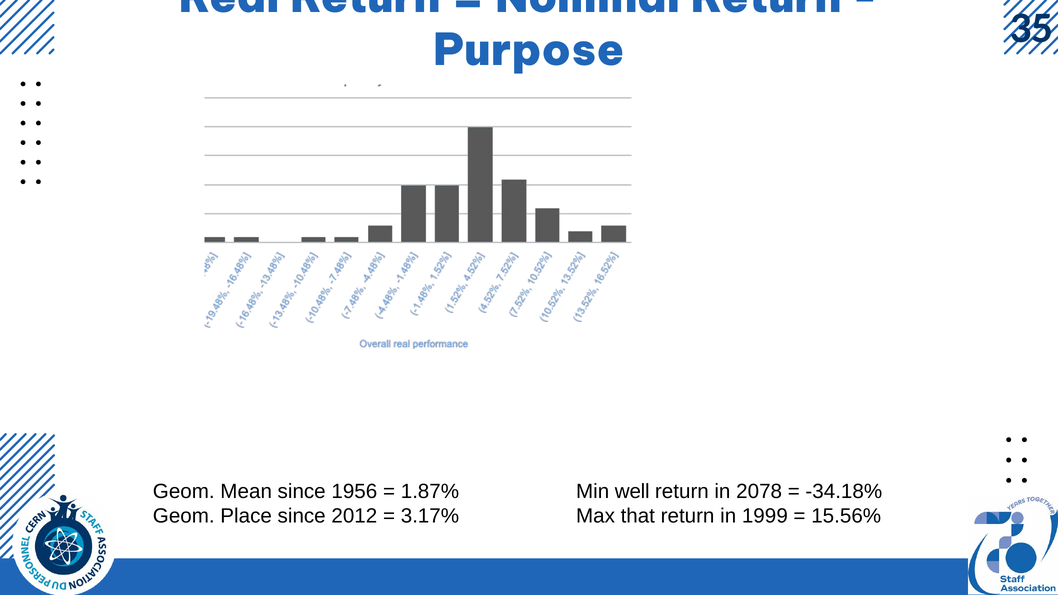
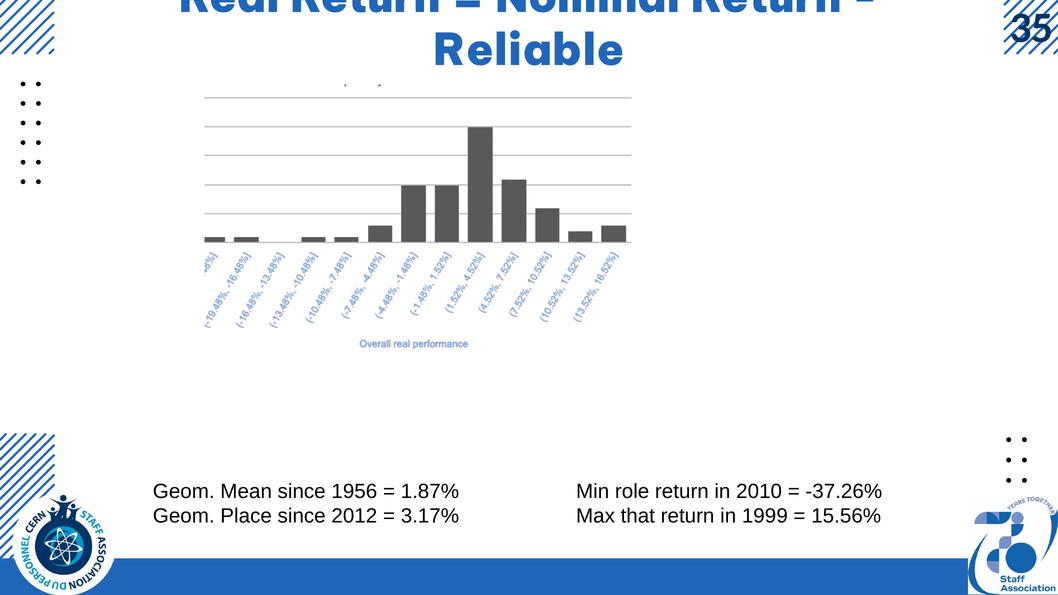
Purpose: Purpose -> Reliable
well: well -> role
2078: 2078 -> 2010
-34.18%: -34.18% -> -37.26%
